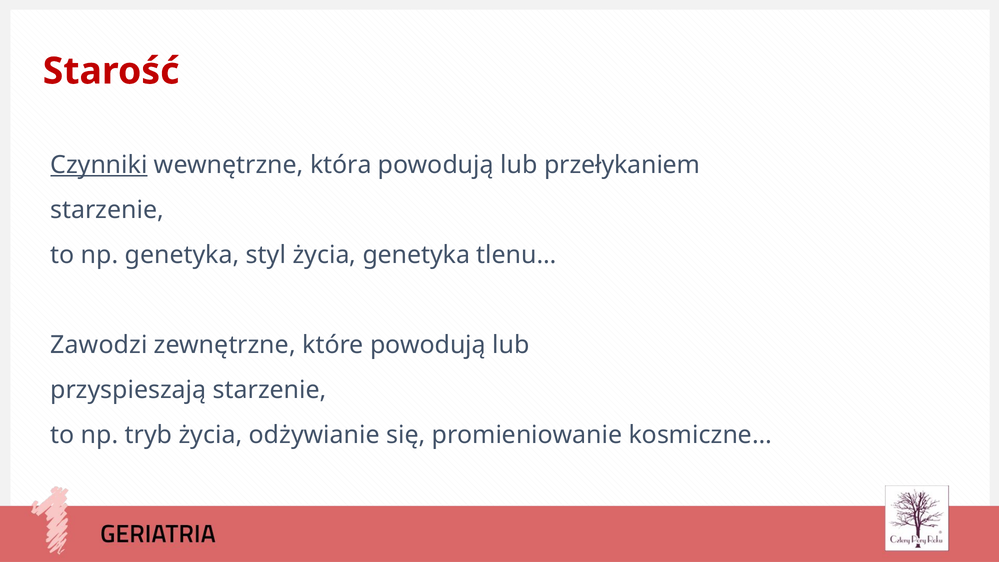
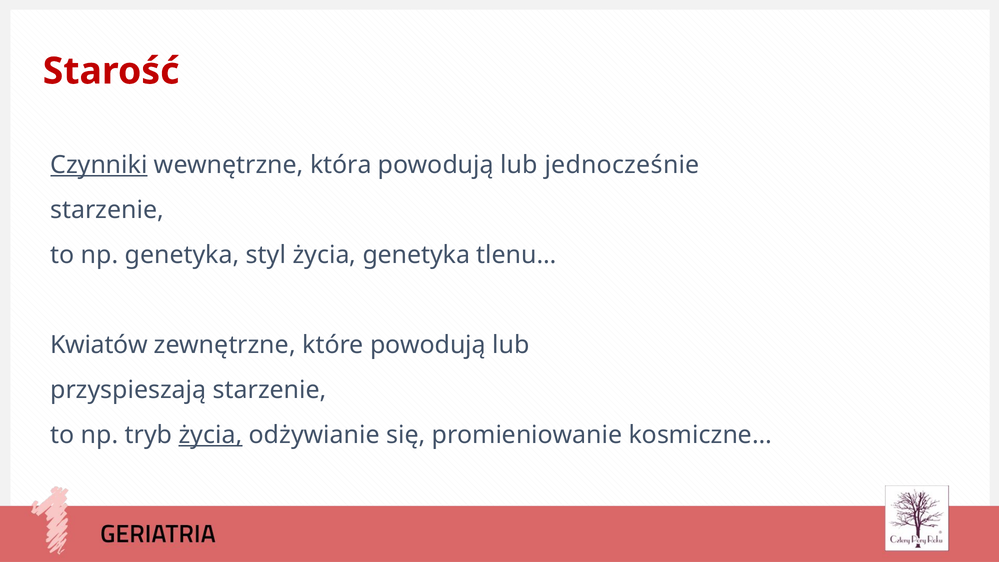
przełykaniem: przełykaniem -> jednocześnie
Zawodzi: Zawodzi -> Kwiatów
życia at (211, 435) underline: none -> present
